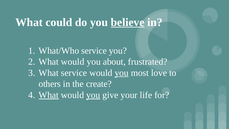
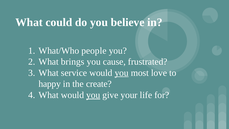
believe underline: present -> none
What/Who service: service -> people
would at (73, 62): would -> brings
about: about -> cause
others: others -> happy
What at (49, 95) underline: present -> none
